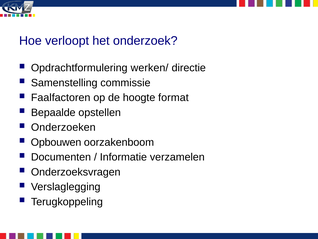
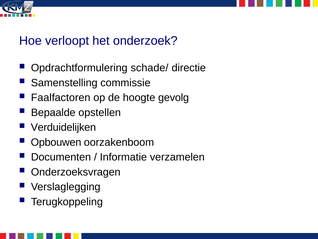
werken/: werken/ -> schade/
format: format -> gevolg
Onderzoeken: Onderzoeken -> Verduidelijken
